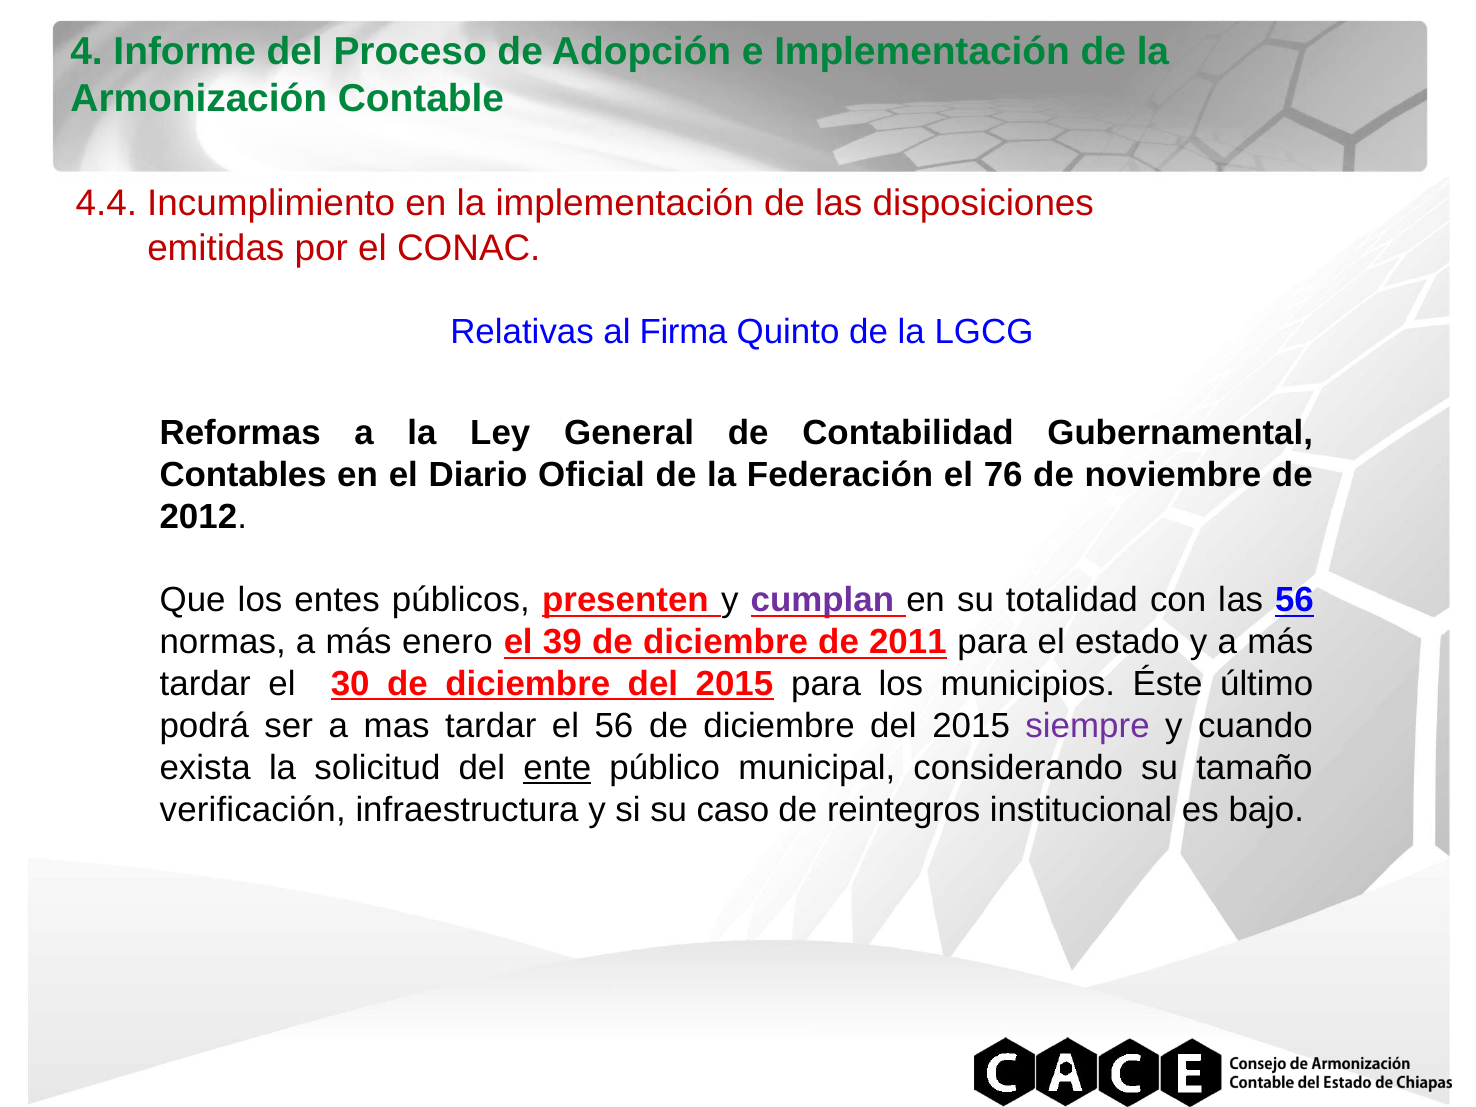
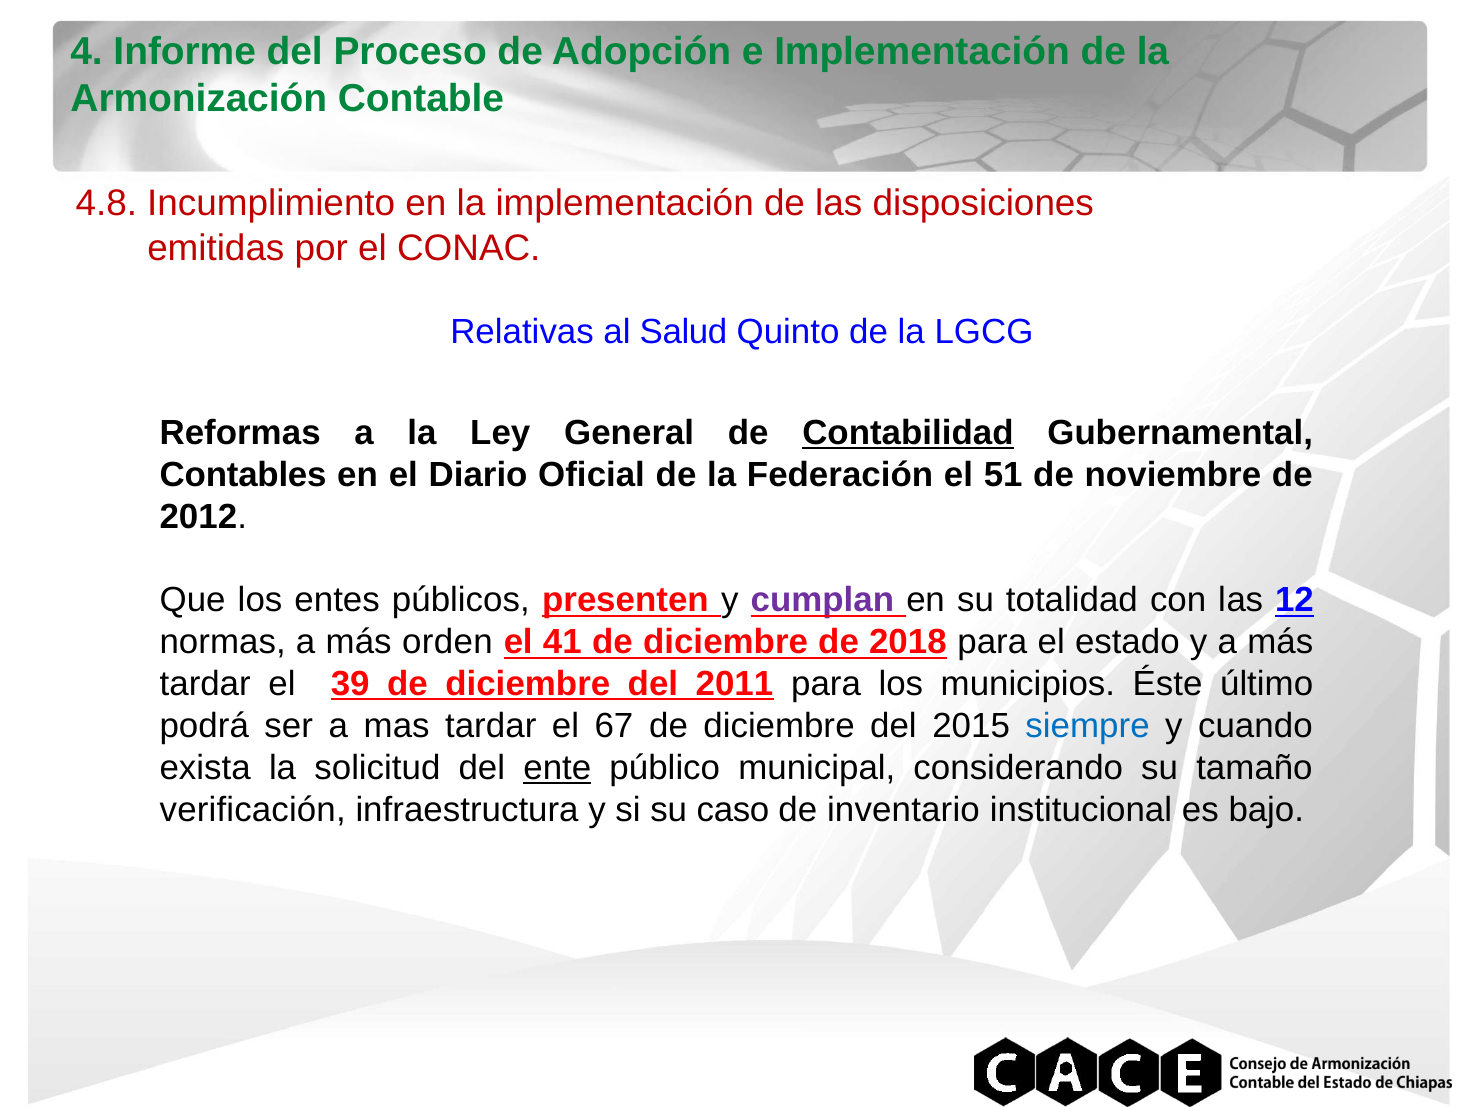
4.4: 4.4 -> 4.8
Firma: Firma -> Salud
Contabilidad underline: none -> present
76: 76 -> 51
las 56: 56 -> 12
enero: enero -> orden
39: 39 -> 41
2011: 2011 -> 2018
30: 30 -> 39
2015 at (734, 684): 2015 -> 2011
el 56: 56 -> 67
siempre colour: purple -> blue
reintegros: reintegros -> inventario
